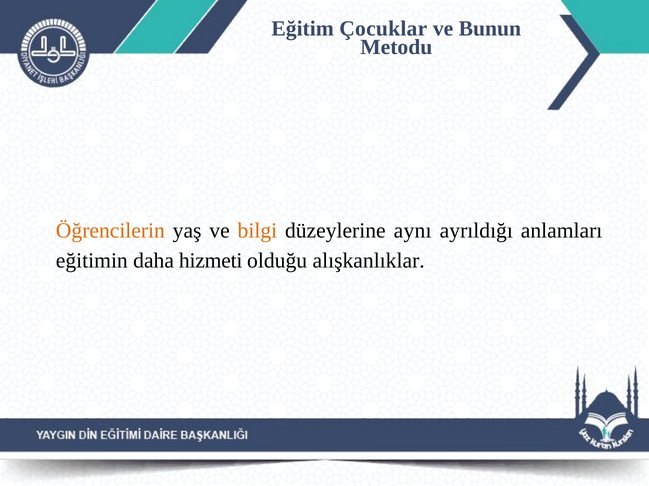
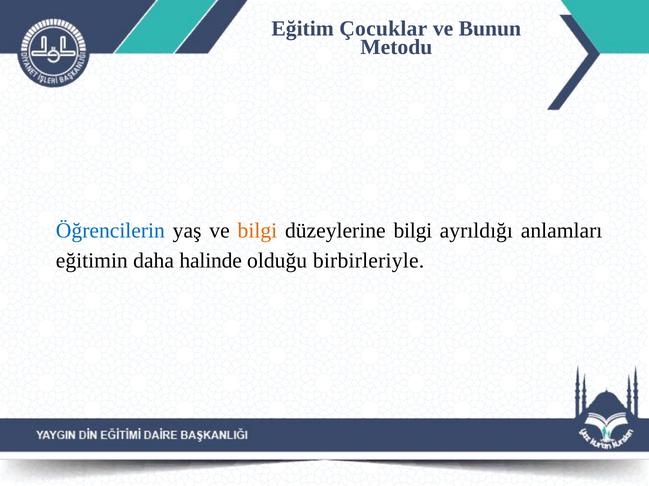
Öğrencilerin colour: orange -> blue
düzeylerine aynı: aynı -> bilgi
hizmeti: hizmeti -> halinde
alışkanlıklar: alışkanlıklar -> birbirleriyle
